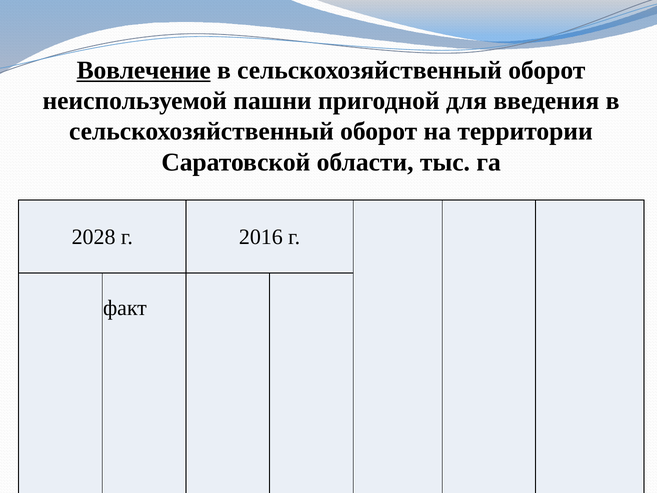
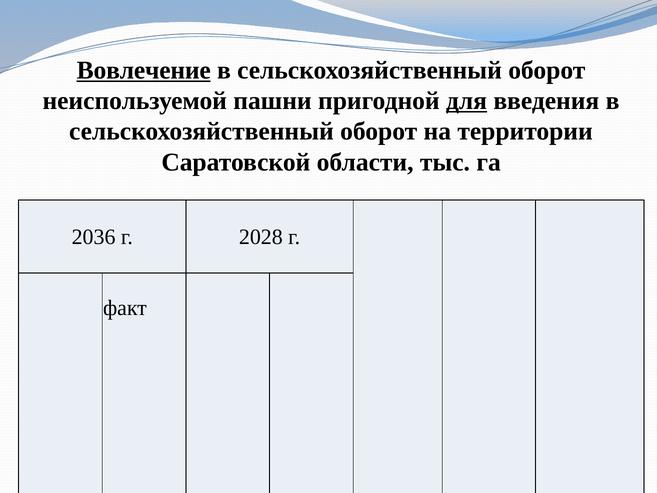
для underline: none -> present
2028: 2028 -> 2036
2016: 2016 -> 2028
